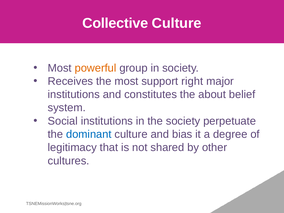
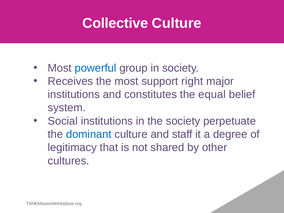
powerful colour: orange -> blue
about: about -> equal
bias: bias -> staff
